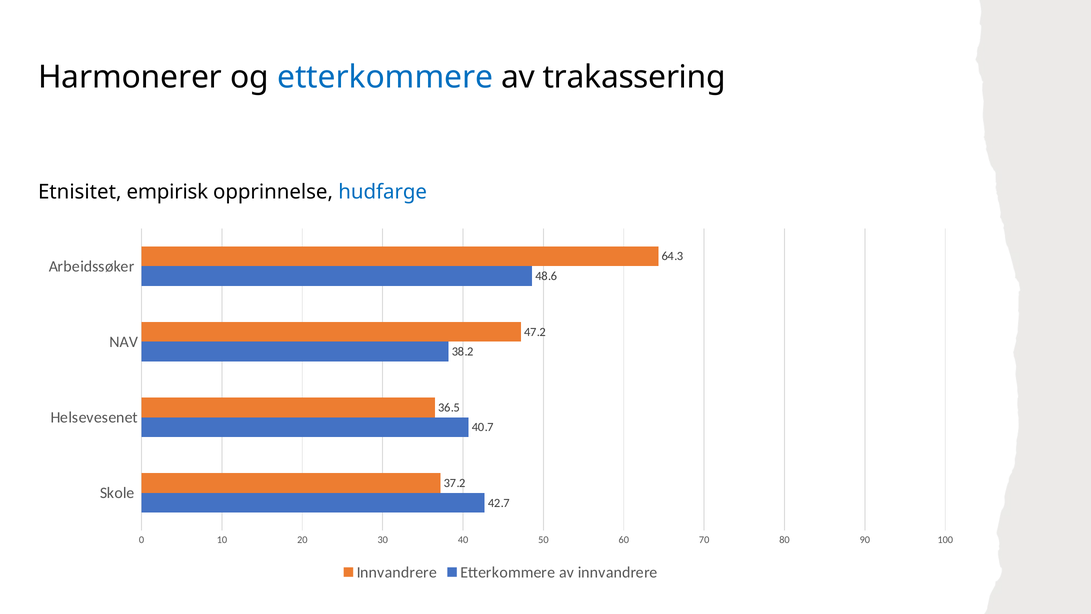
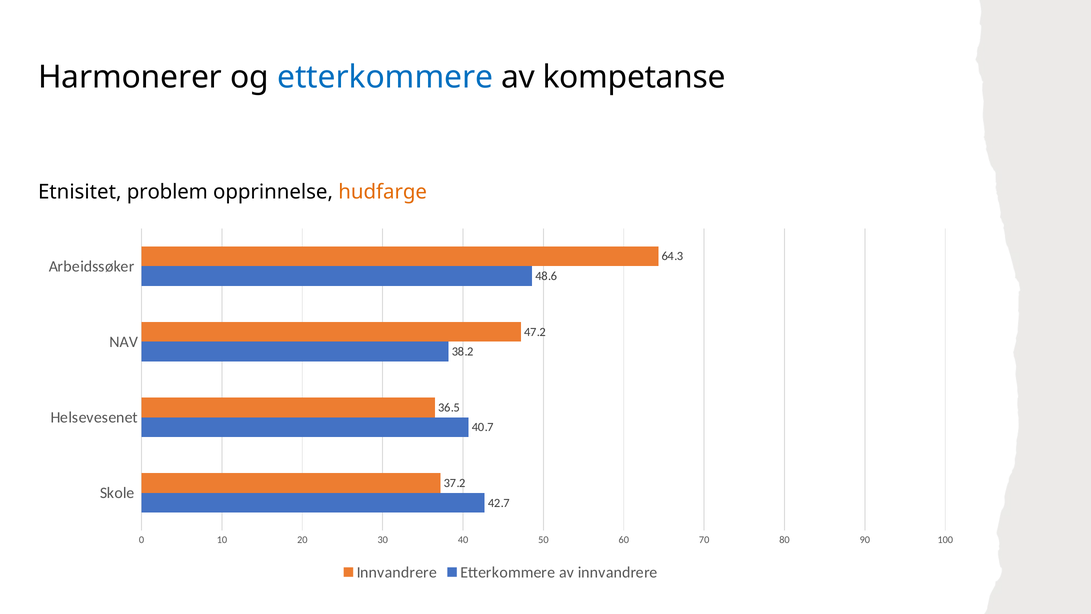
trakassering: trakassering -> kompetanse
empirisk: empirisk -> problem
hudfarge colour: blue -> orange
